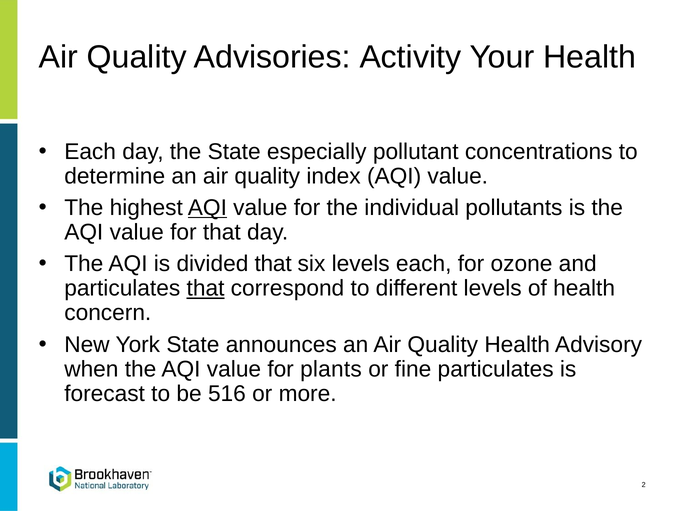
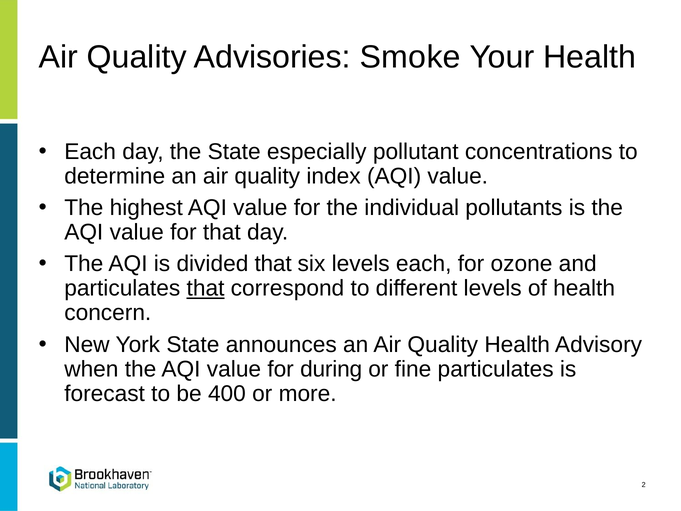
Activity: Activity -> Smoke
AQI at (207, 208) underline: present -> none
plants: plants -> during
516: 516 -> 400
